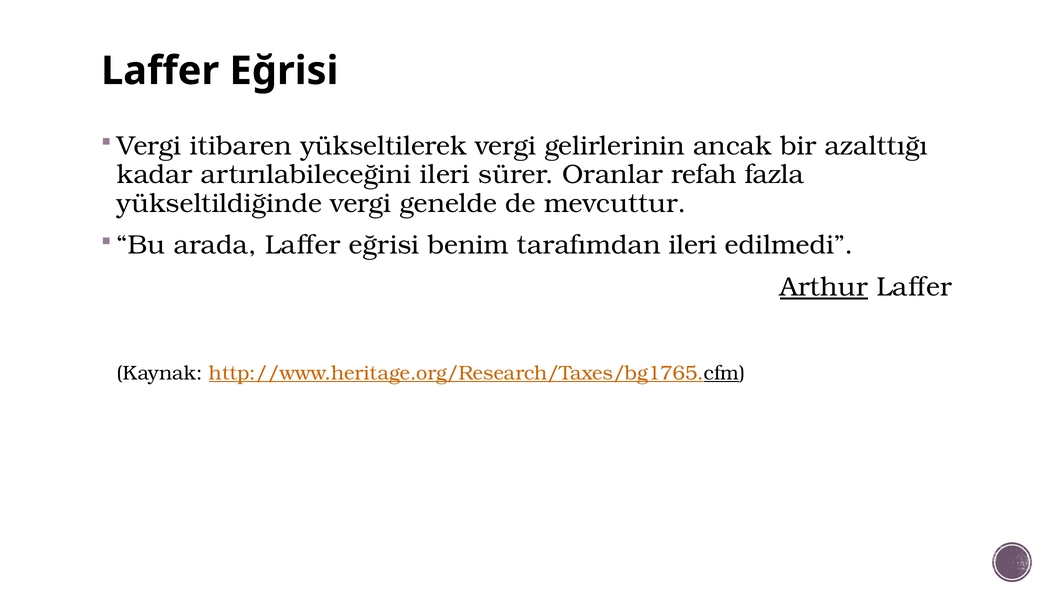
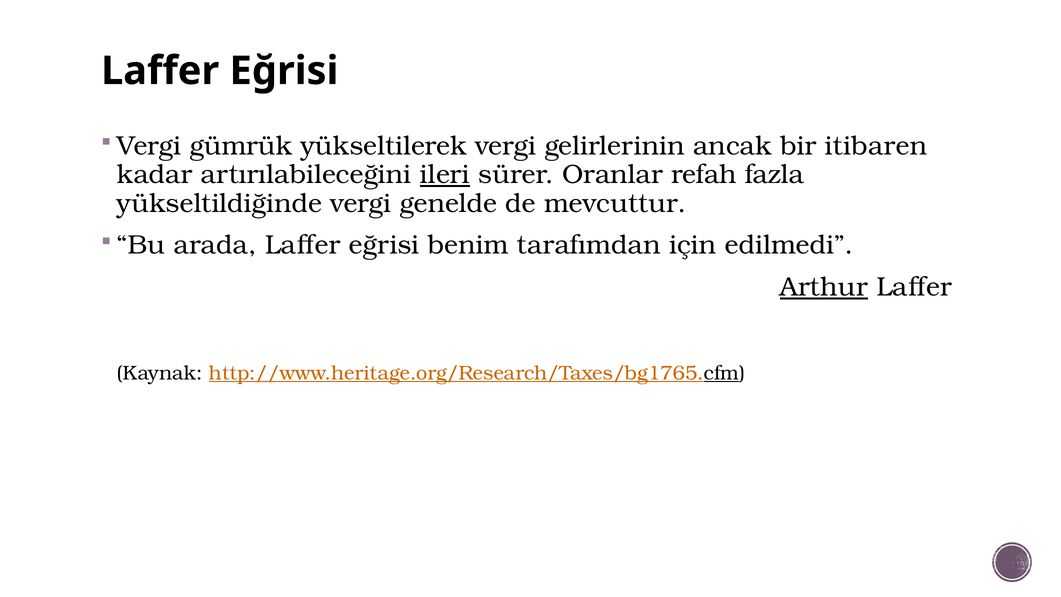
itibaren: itibaren -> gümrük
azalttığı: azalttığı -> itibaren
ileri at (445, 175) underline: none -> present
tarafımdan ileri: ileri -> için
